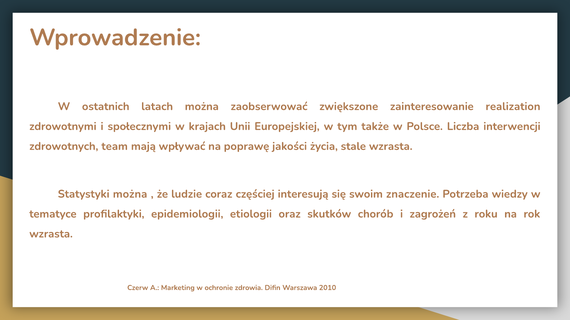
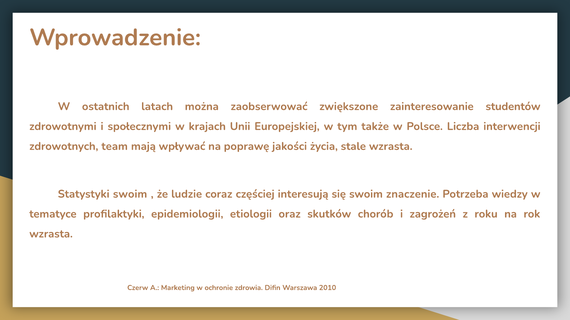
realization: realization -> studentów
Statystyki można: można -> swoim
